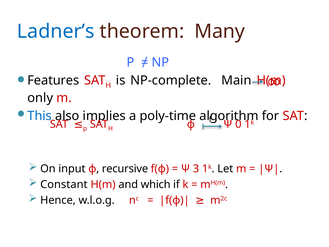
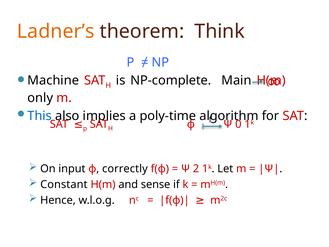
Ladner’s colour: blue -> orange
Many: Many -> Think
Features: Features -> Machine
recursive: recursive -> correctly
3: 3 -> 2
which: which -> sense
